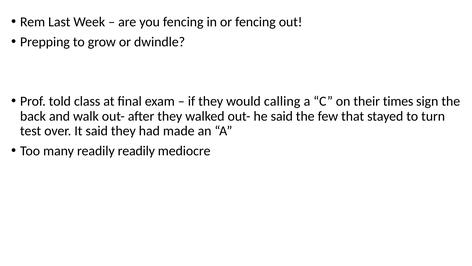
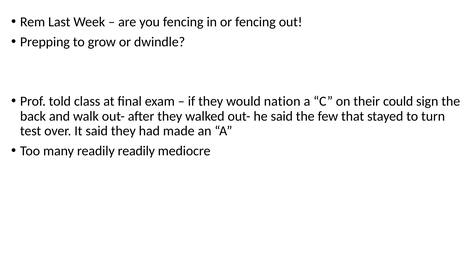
calling: calling -> nation
times: times -> could
